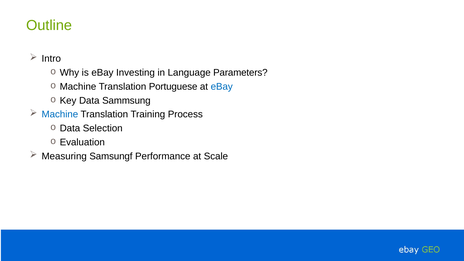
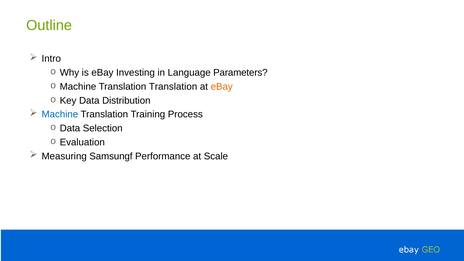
Translation Portuguese: Portuguese -> Translation
eBay at (222, 87) colour: blue -> orange
Sammsung: Sammsung -> Distribution
